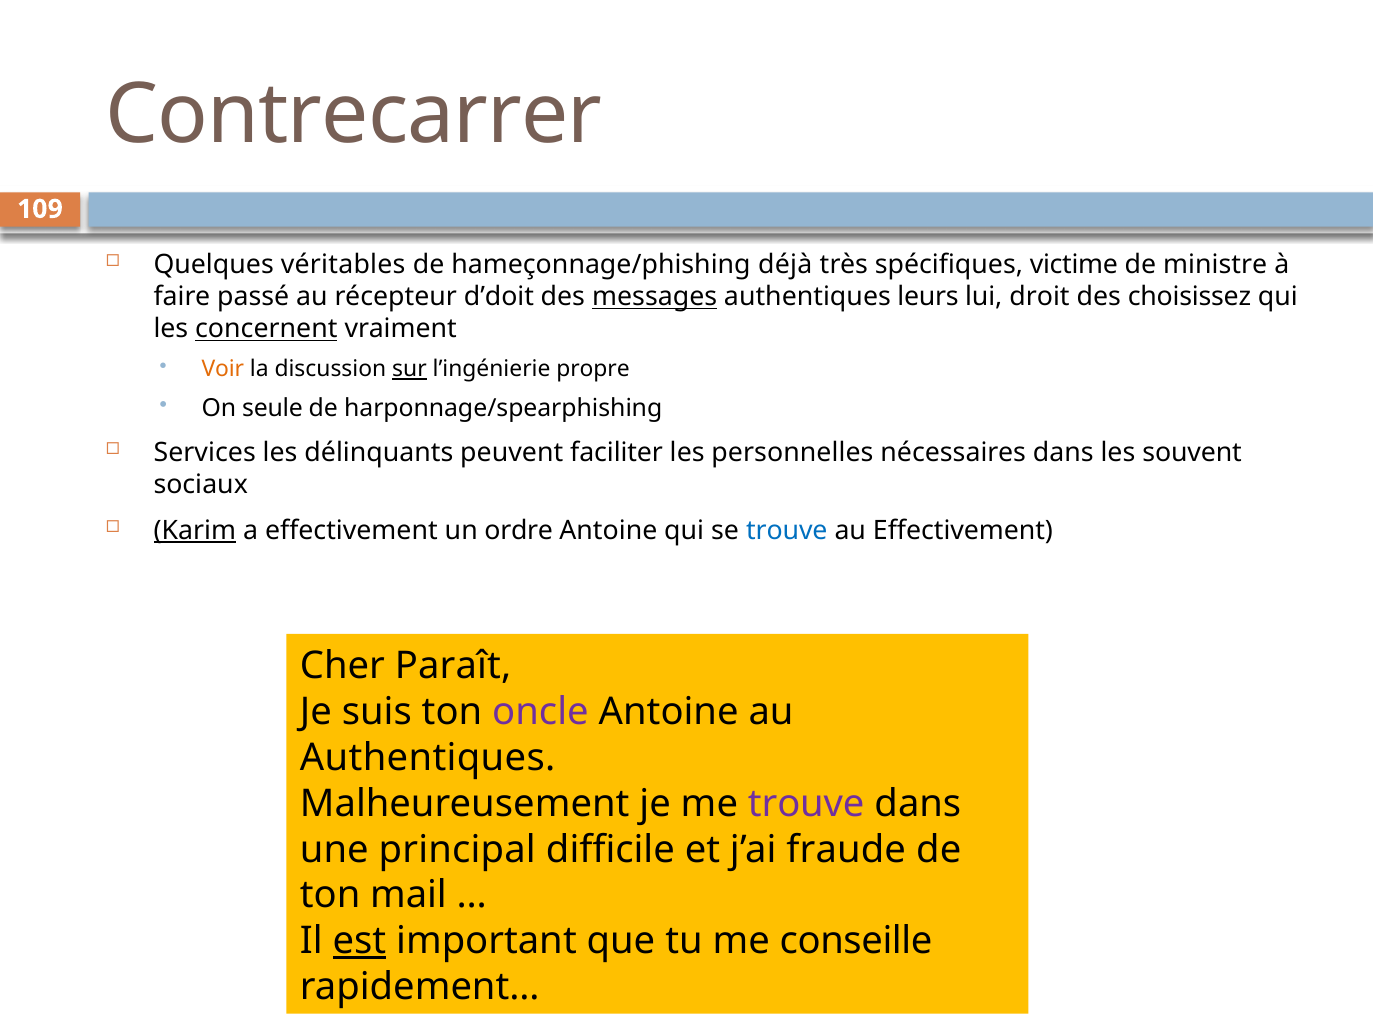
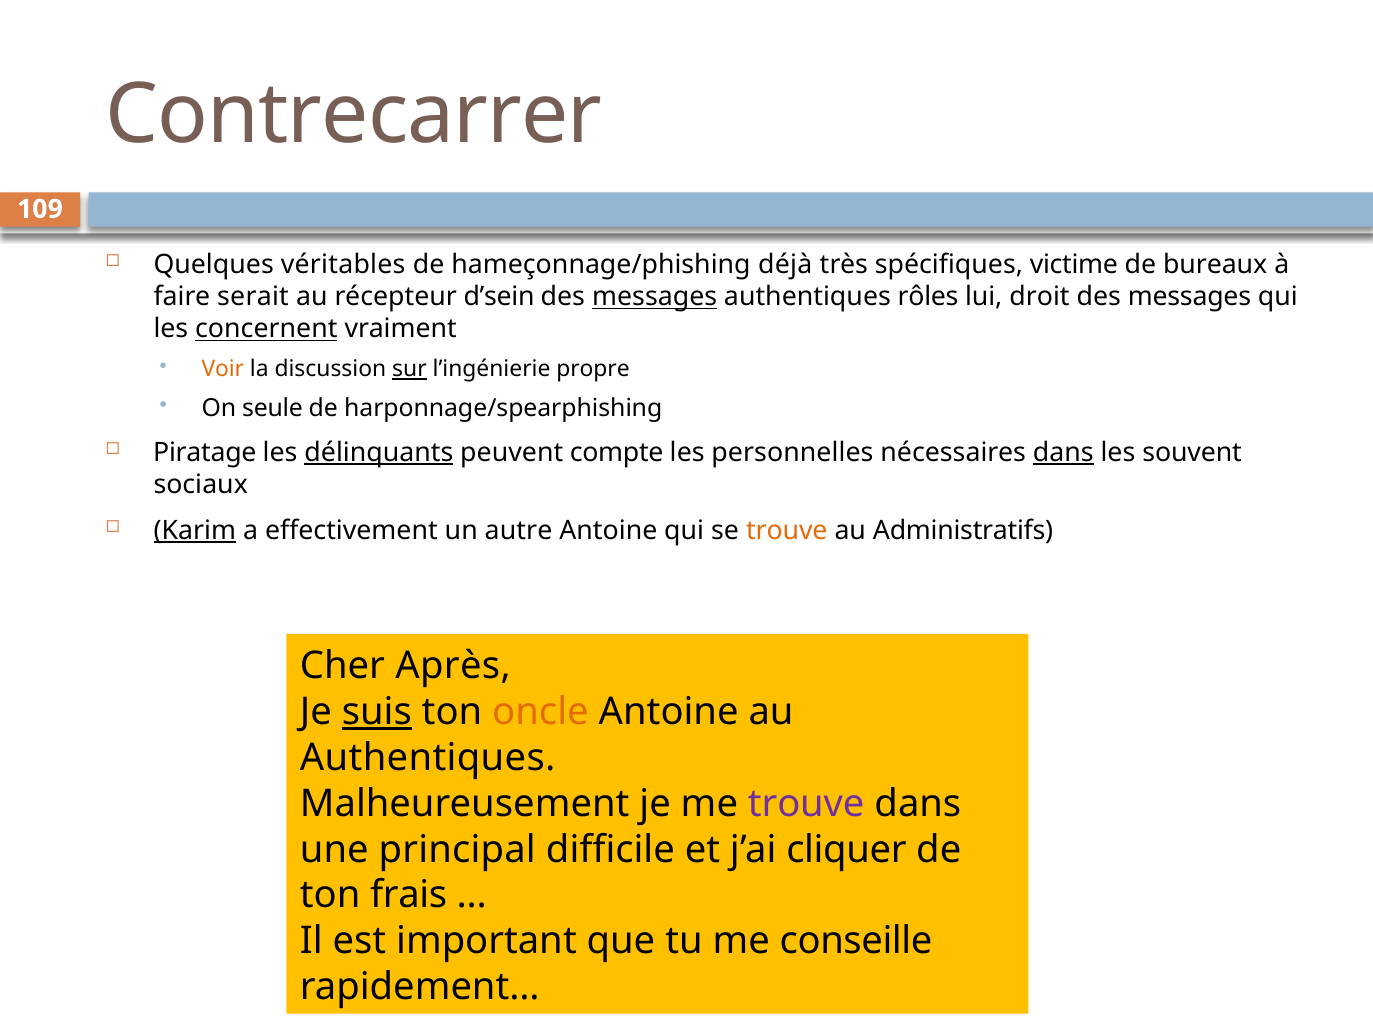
ministre: ministre -> bureaux
passé: passé -> serait
d’doit: d’doit -> d’sein
leurs: leurs -> rôles
choisissez at (1189, 297): choisissez -> messages
Services: Services -> Piratage
délinquants underline: none -> present
faciliter: faciliter -> compte
dans at (1063, 453) underline: none -> present
ordre: ordre -> autre
trouve at (787, 530) colour: blue -> orange
au Effectivement: Effectivement -> Administratifs
Paraît: Paraît -> Après
suis underline: none -> present
oncle colour: purple -> orange
fraude: fraude -> cliquer
mail: mail -> frais
est underline: present -> none
